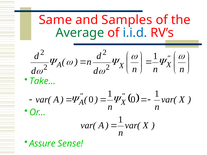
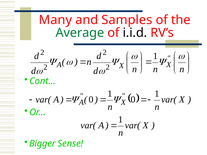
Same: Same -> Many
i.i.d colour: blue -> black
Take…: Take… -> Cont…
Assure: Assure -> Bigger
